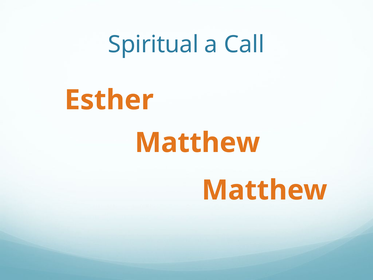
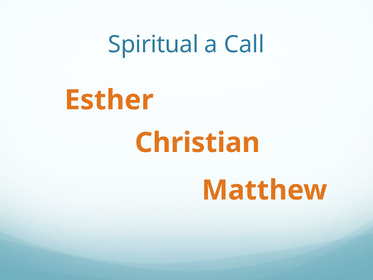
Matthew at (197, 143): Matthew -> Christian
